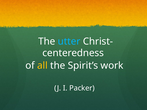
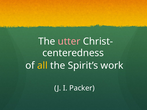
utter colour: light blue -> pink
